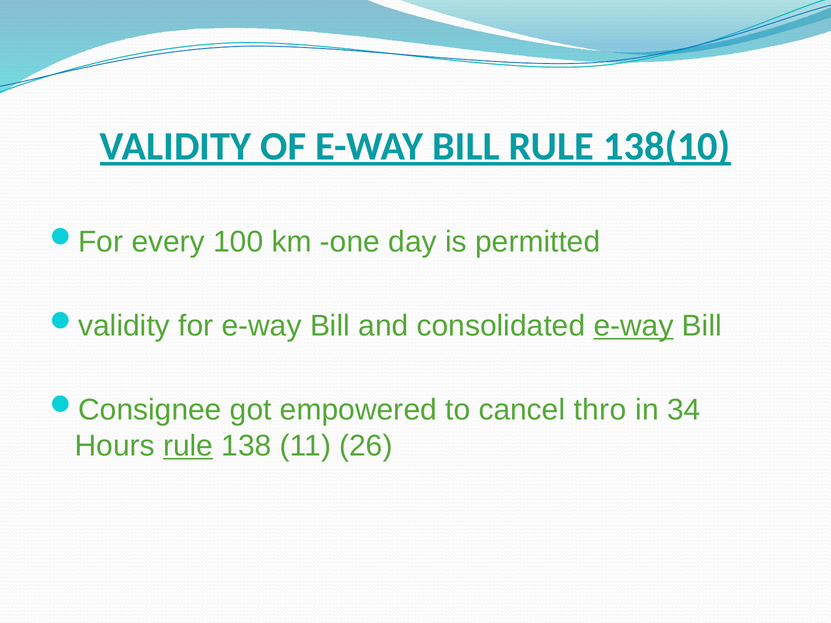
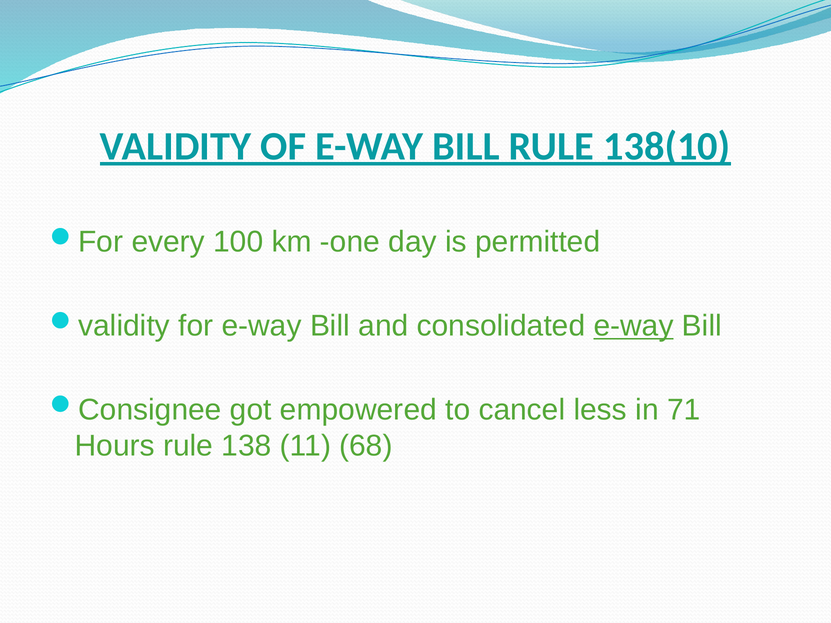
thro: thro -> less
34: 34 -> 71
rule at (188, 446) underline: present -> none
26: 26 -> 68
